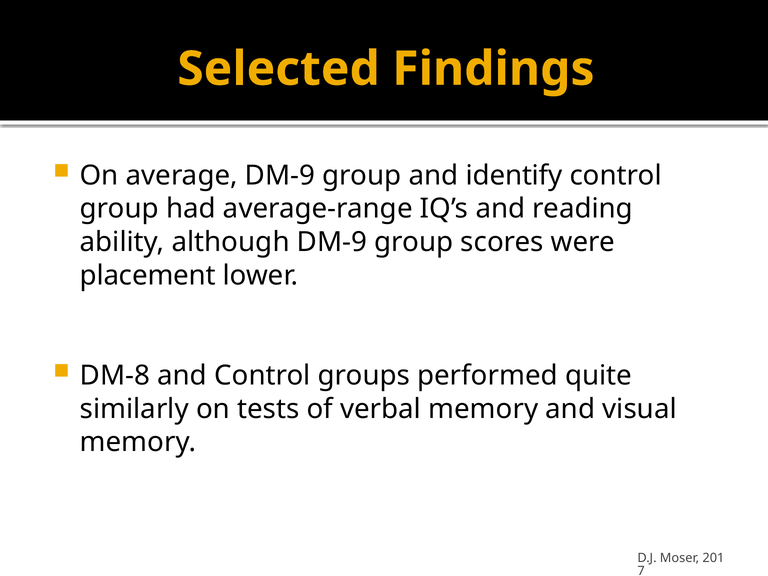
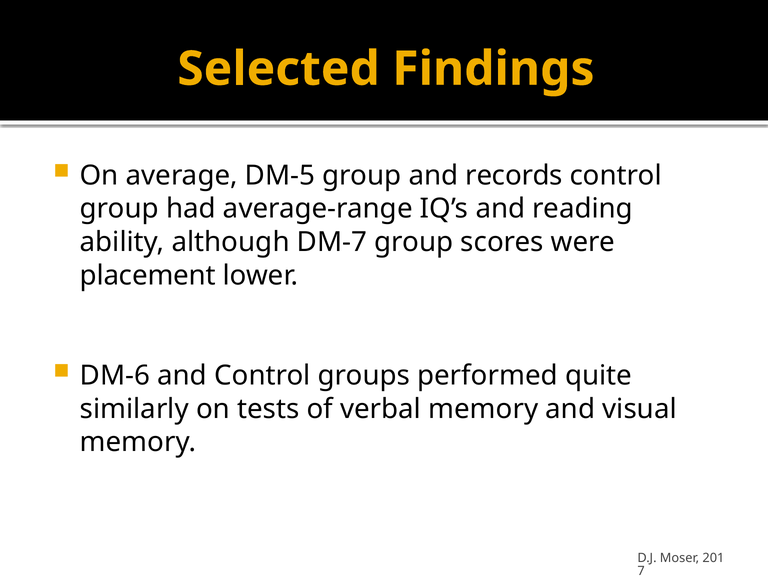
average DM-9: DM-9 -> DM-5
identify: identify -> records
although DM-9: DM-9 -> DM-7
DM-8: DM-8 -> DM-6
